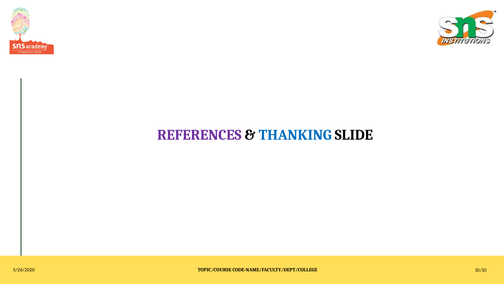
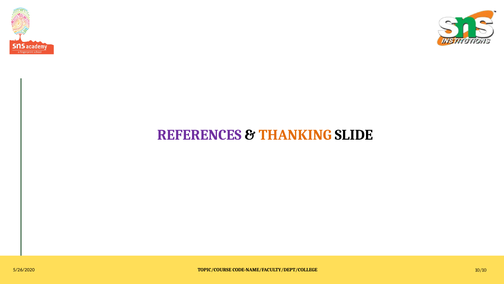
THANKING colour: blue -> orange
